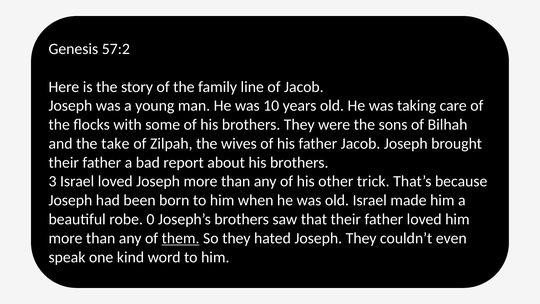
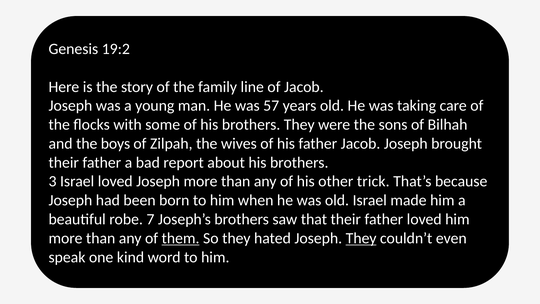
57:2: 57:2 -> 19:2
10: 10 -> 57
take: take -> boys
0: 0 -> 7
They at (361, 238) underline: none -> present
